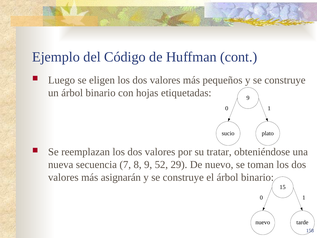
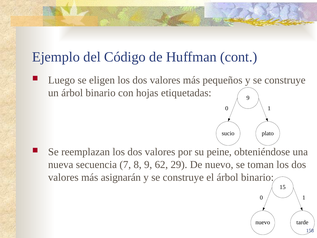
tratar: tratar -> peine
52: 52 -> 62
